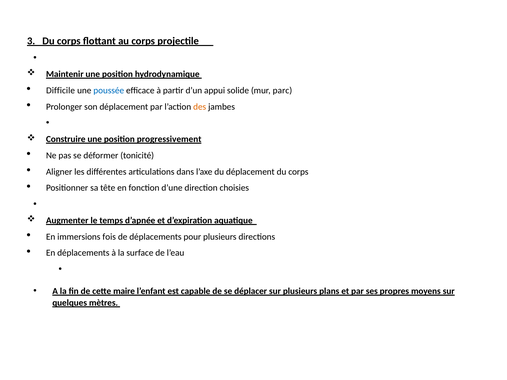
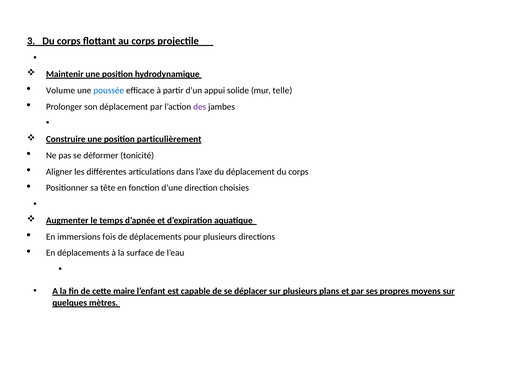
Difficile: Difficile -> Volume
parc: parc -> telle
des colour: orange -> purple
progressivement: progressivement -> particulièrement
